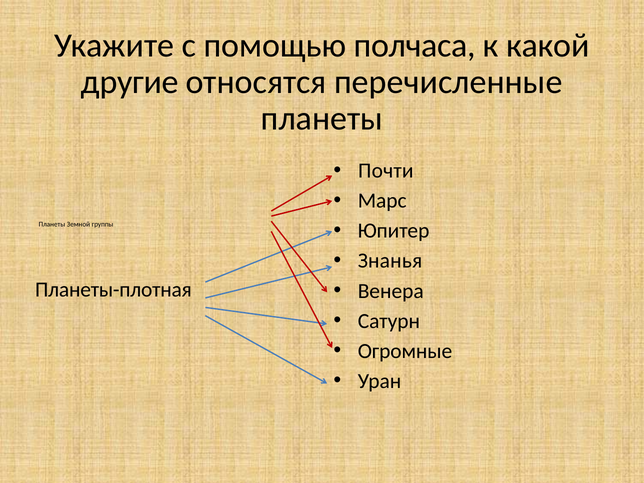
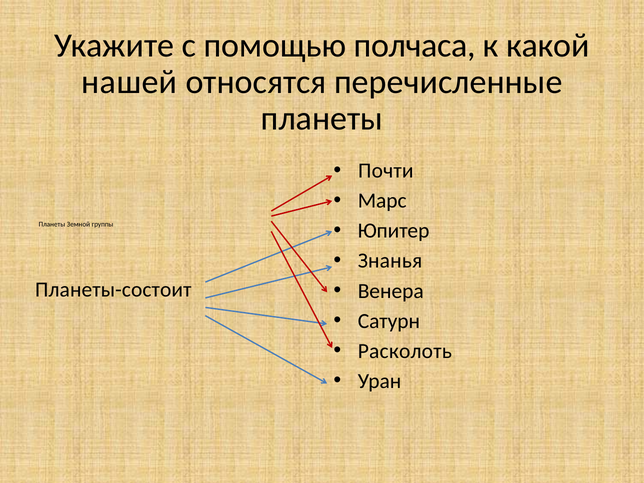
другие: другие -> нашей
Планеты-плотная: Планеты-плотная -> Планеты-состоит
Огромные: Огромные -> Расколоть
